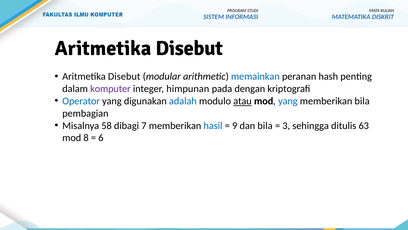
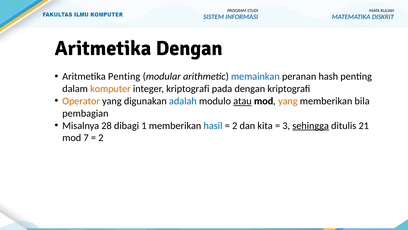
Disebut at (189, 48): Disebut -> Dengan
Disebut at (124, 76): Disebut -> Penting
komputer colour: purple -> orange
integer himpunan: himpunan -> kriptografi
Operator colour: blue -> orange
yang at (288, 101) colour: blue -> orange
58: 58 -> 28
7: 7 -> 1
9 at (235, 125): 9 -> 2
dan bila: bila -> kita
sehingga underline: none -> present
63: 63 -> 21
8: 8 -> 7
6 at (101, 138): 6 -> 2
